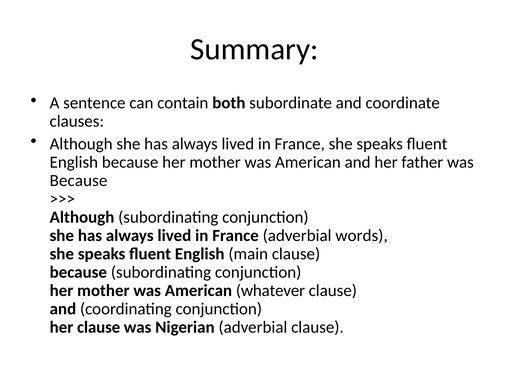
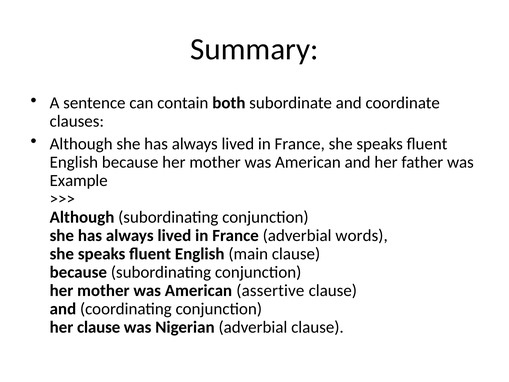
Because at (79, 180): Because -> Example
whatever: whatever -> assertive
